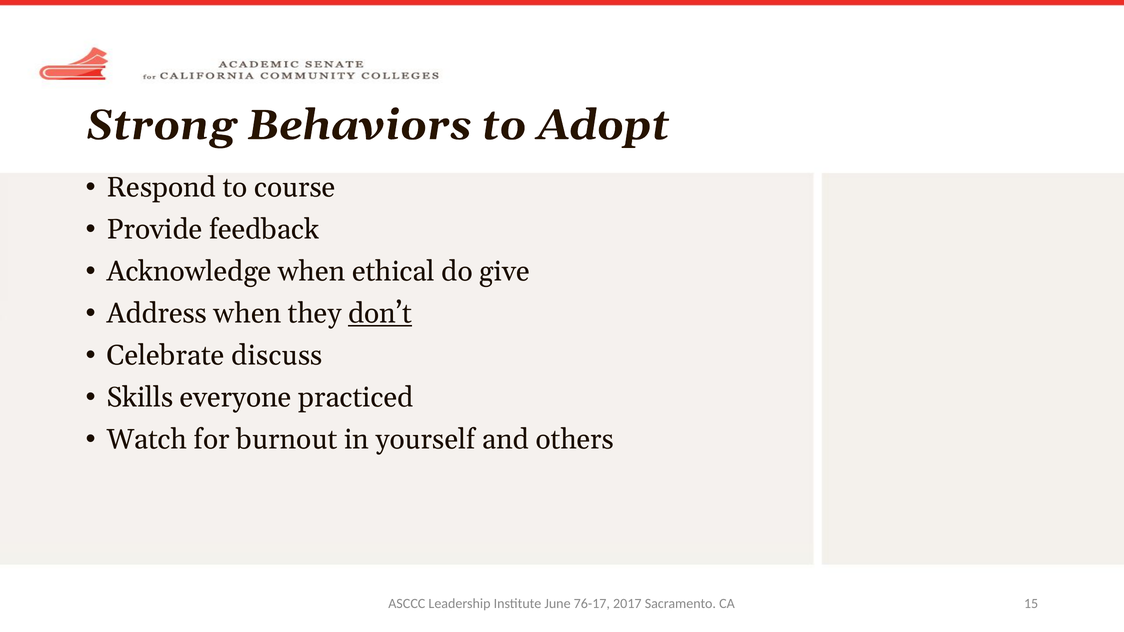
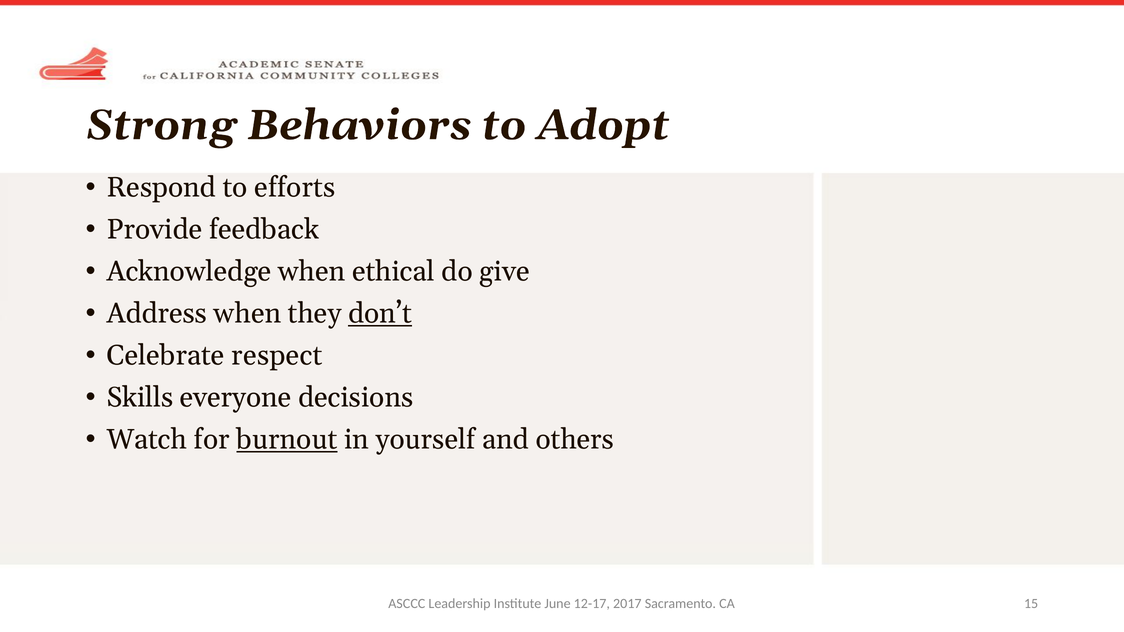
course: course -> efforts
discuss: discuss -> respect
practiced: practiced -> decisions
burnout underline: none -> present
76-17: 76-17 -> 12-17
